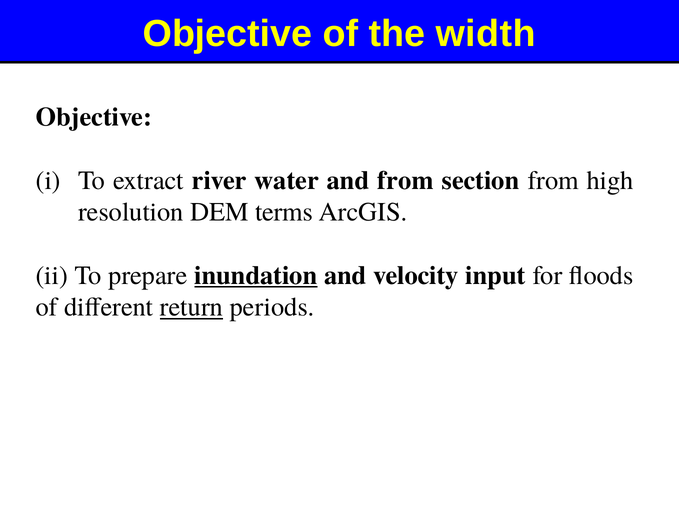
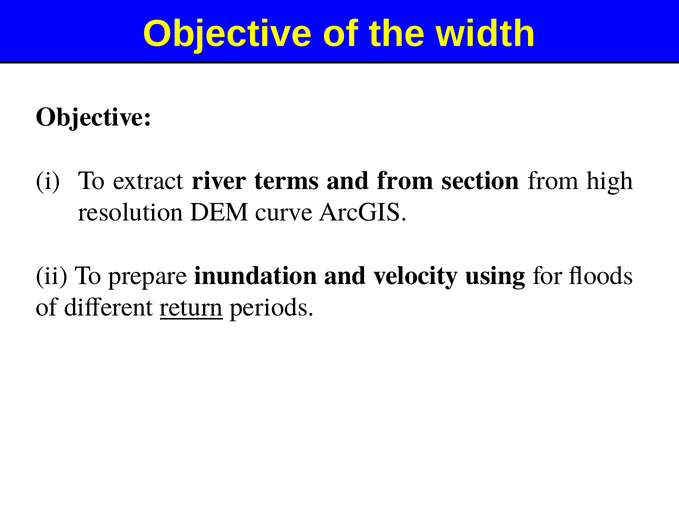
water: water -> terms
terms: terms -> curve
inundation underline: present -> none
input: input -> using
